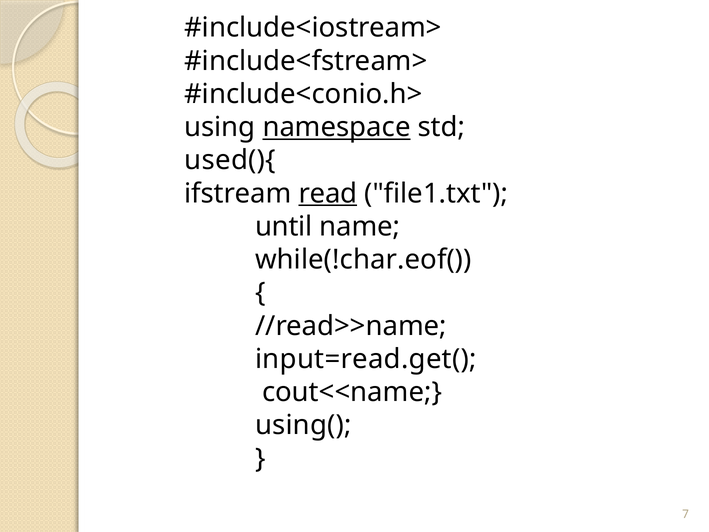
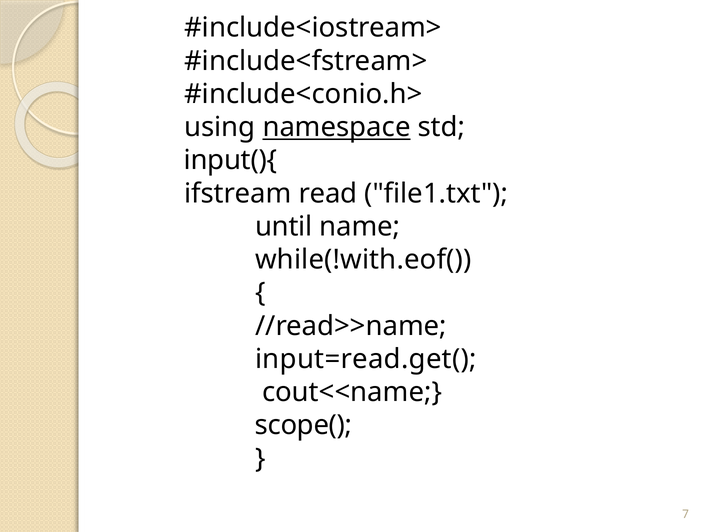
used(){: used(){ -> input(){
read underline: present -> none
while(!char.eof(: while(!char.eof( -> while(!with.eof(
using(: using( -> scope(
